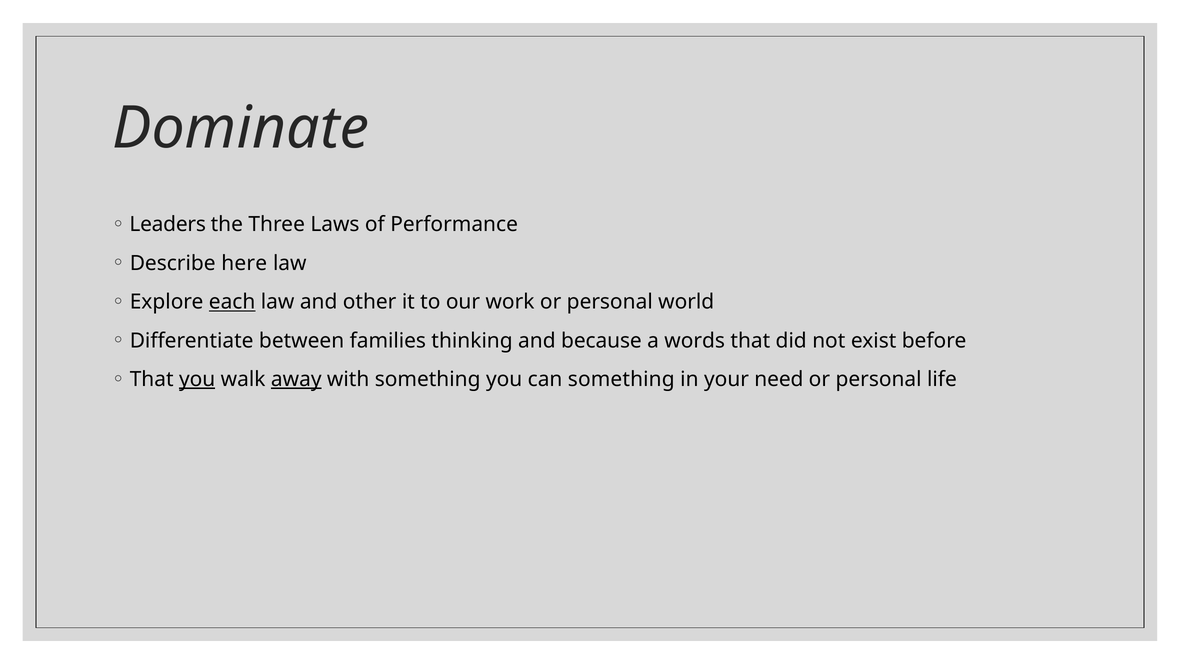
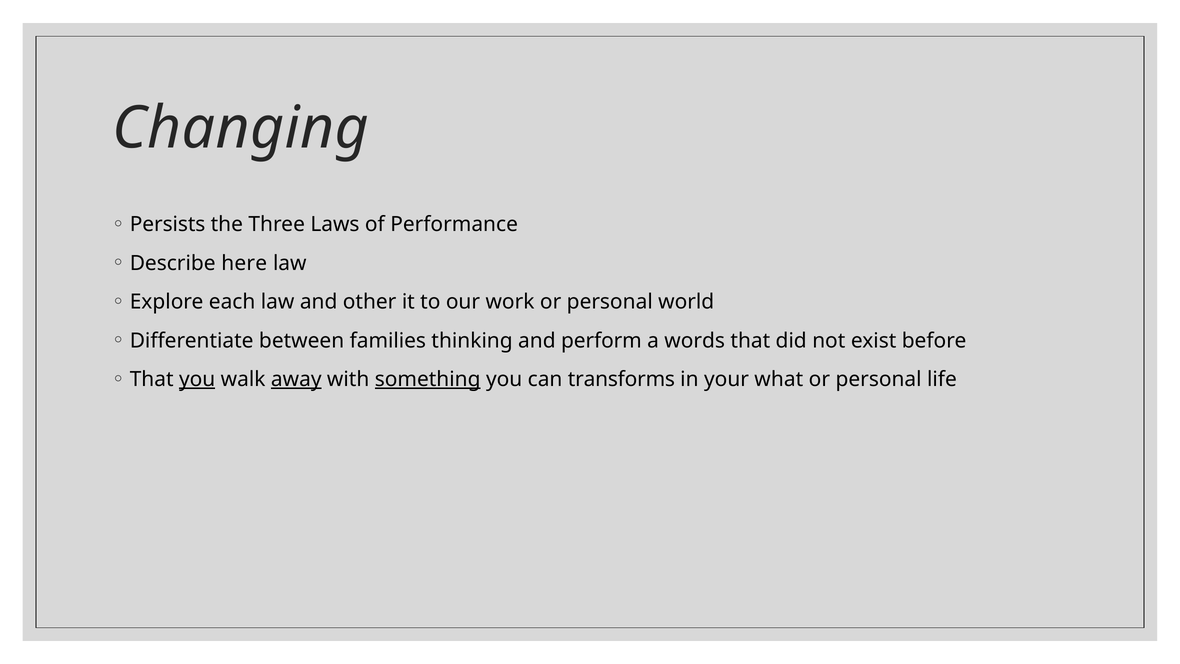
Dominate: Dominate -> Changing
Leaders: Leaders -> Persists
each underline: present -> none
because: because -> perform
something at (428, 379) underline: none -> present
can something: something -> transforms
need: need -> what
